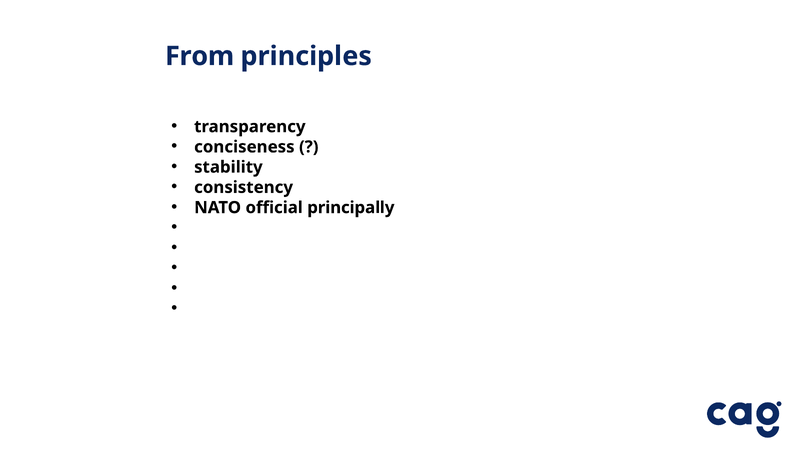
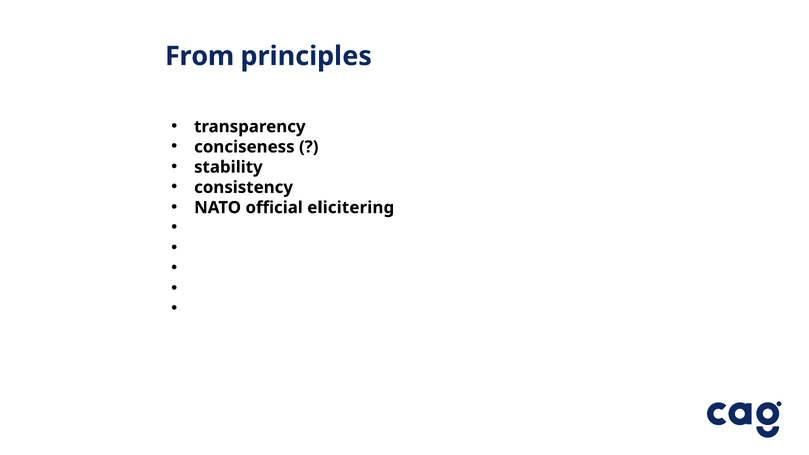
principally: principally -> elicitering
